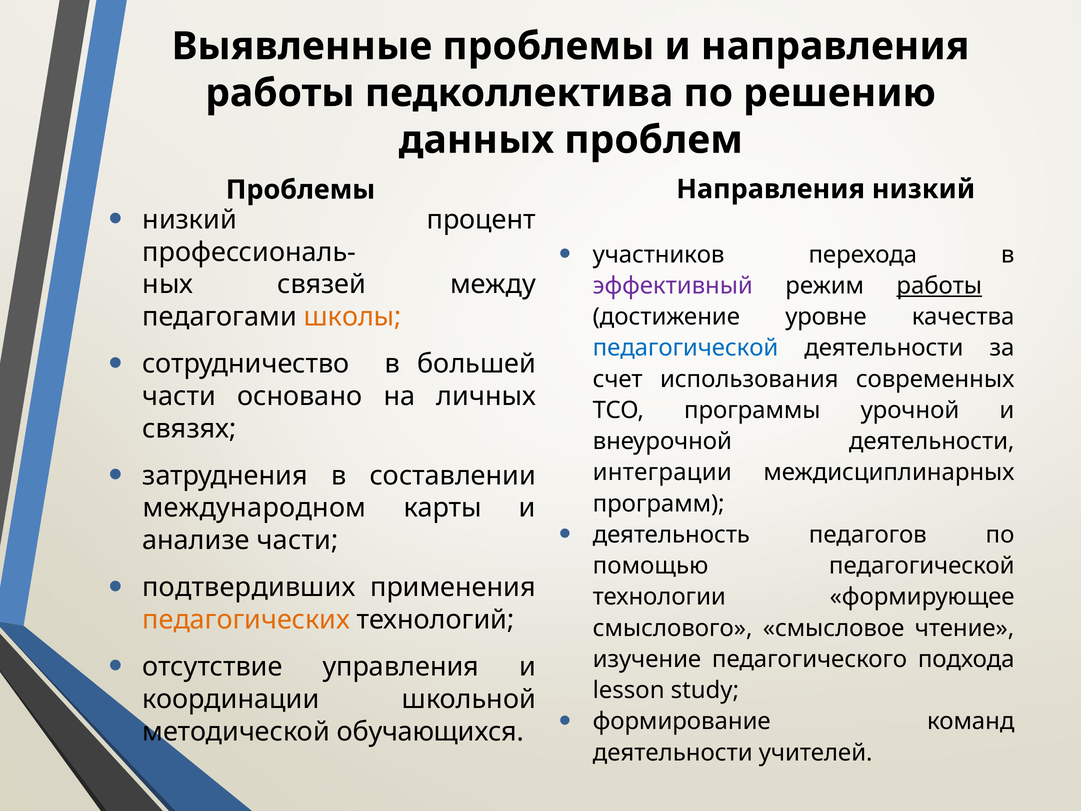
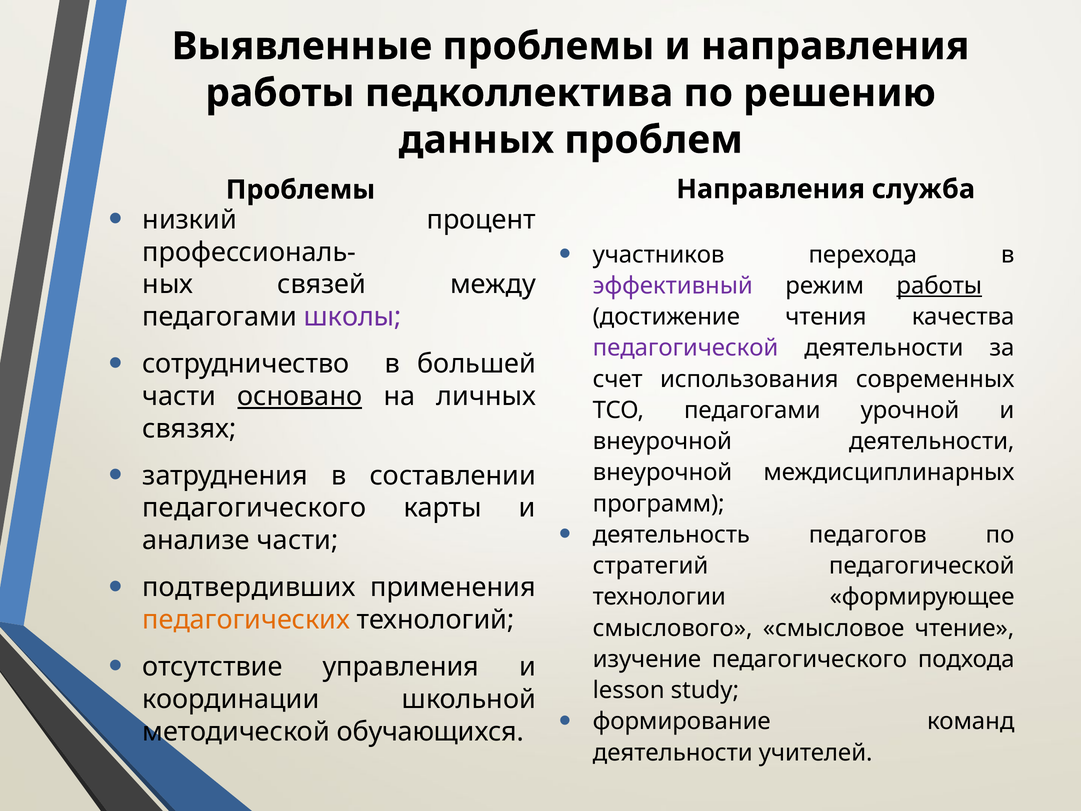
Направления низкий: низкий -> служба
школы colour: orange -> purple
уровне: уровне -> чтения
педагогической at (686, 348) colour: blue -> purple
основано underline: none -> present
ТСО программы: программы -> педагогами
интеграции at (662, 472): интеграции -> внеурочной
международном at (254, 508): международном -> педагогического
помощью: помощью -> стратегий
